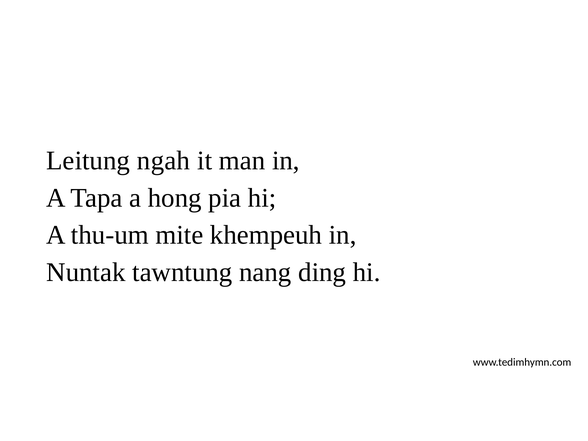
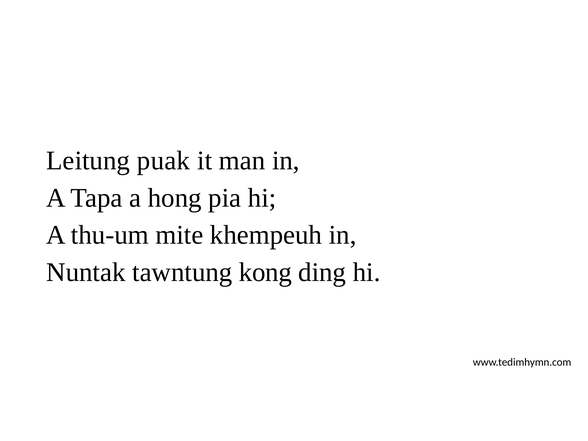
ngah: ngah -> puak
nang: nang -> kong
